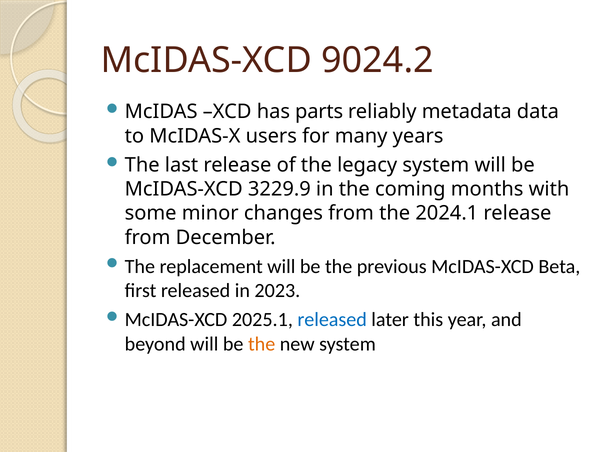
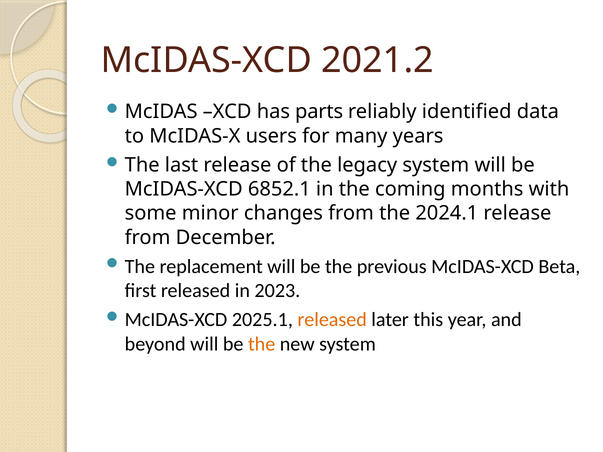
9024.2: 9024.2 -> 2021.2
metadata: metadata -> identified
3229.9: 3229.9 -> 6852.1
released at (332, 320) colour: blue -> orange
